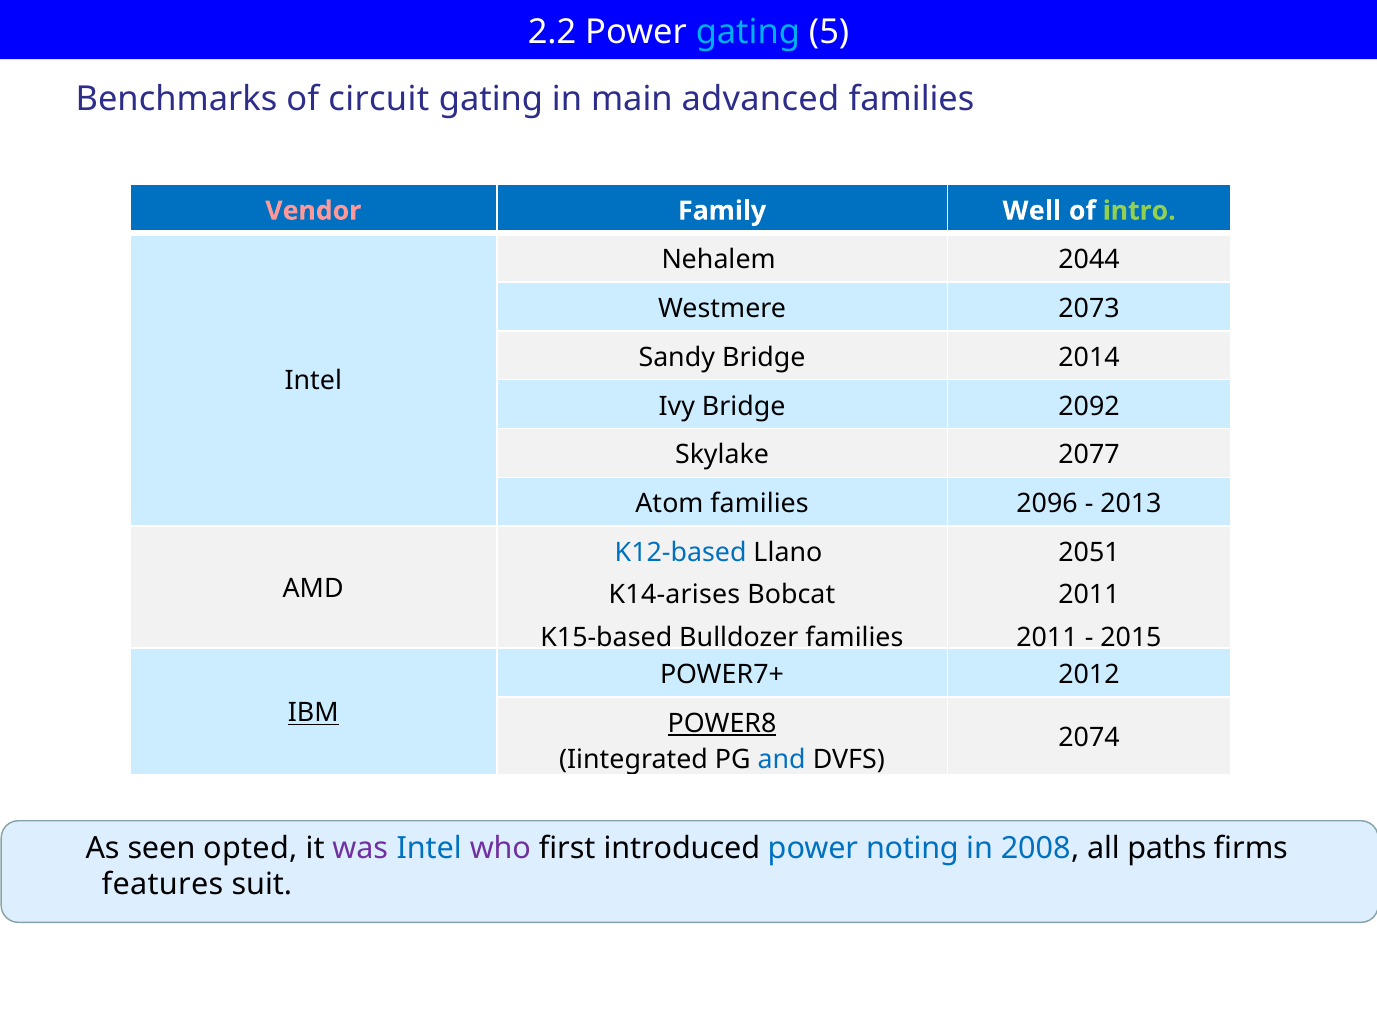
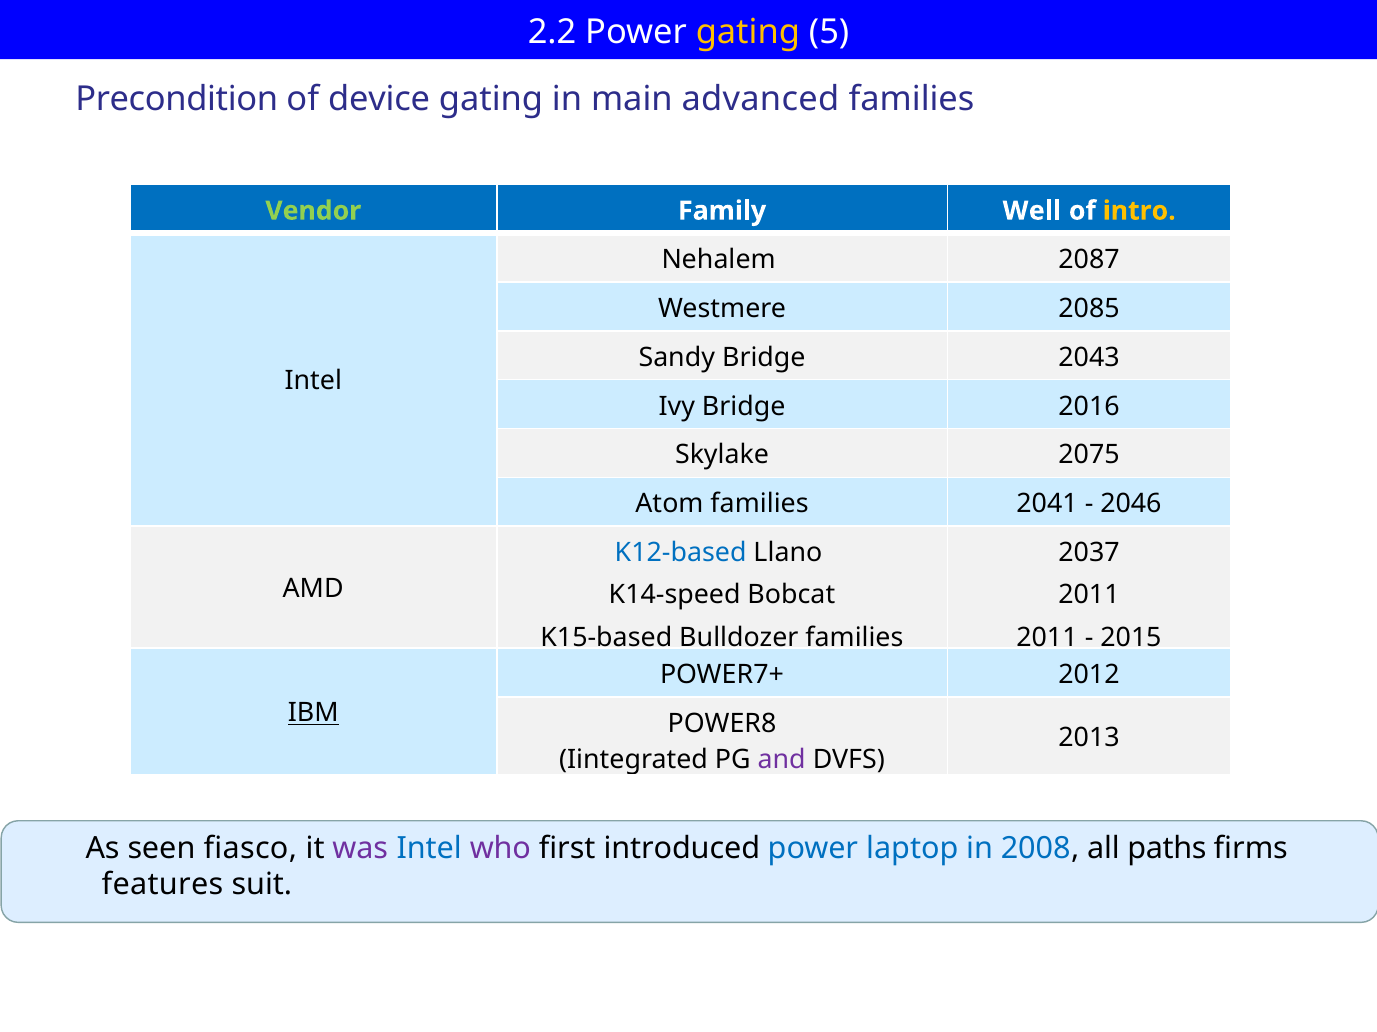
gating at (748, 32) colour: light blue -> yellow
Benchmarks: Benchmarks -> Precondition
circuit: circuit -> device
Vendor colour: pink -> light green
intro colour: light green -> yellow
2044: 2044 -> 2087
2073: 2073 -> 2085
2014: 2014 -> 2043
2092: 2092 -> 2016
2077: 2077 -> 2075
2096: 2096 -> 2041
2013: 2013 -> 2046
2051: 2051 -> 2037
K14-arises: K14-arises -> K14-speed
POWER8 underline: present -> none
2074: 2074 -> 2013
and colour: blue -> purple
opted: opted -> fiasco
noting: noting -> laptop
